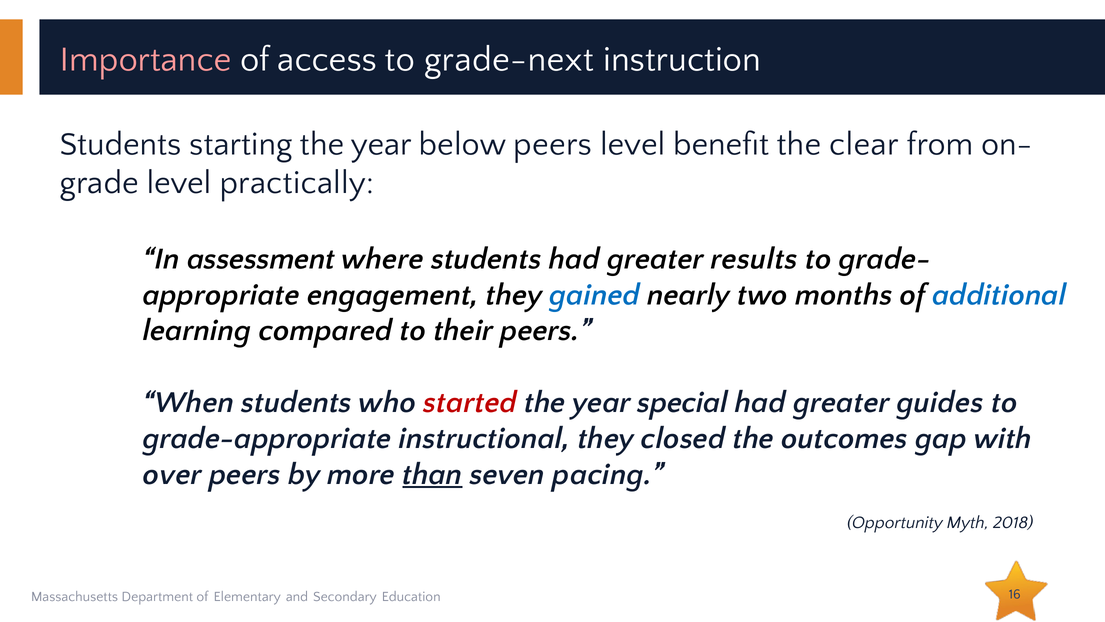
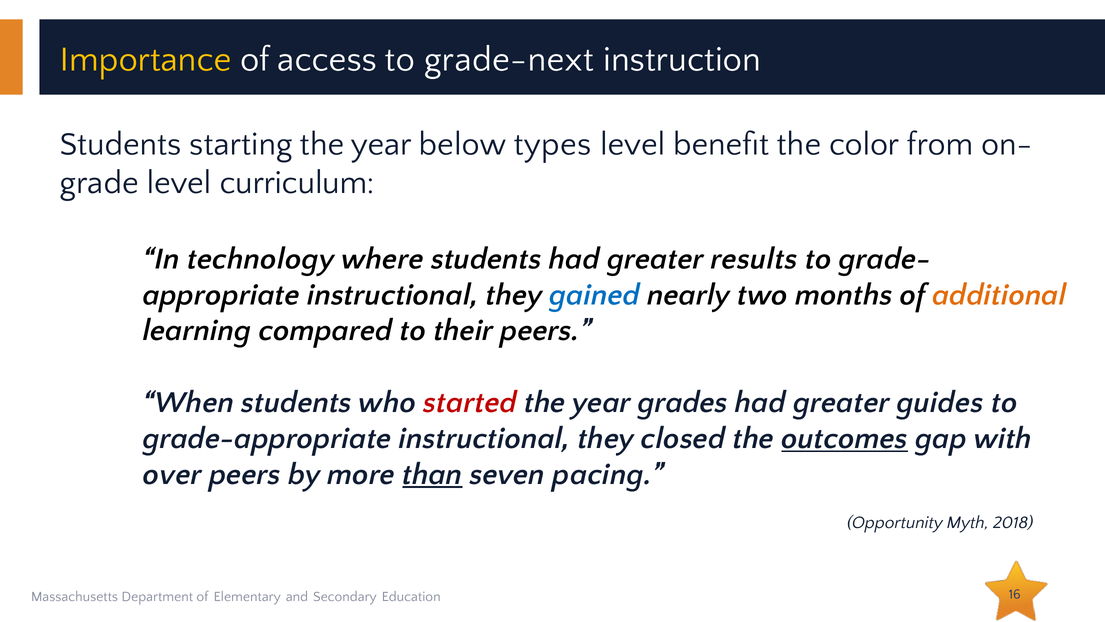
Importance colour: pink -> yellow
below peers: peers -> types
clear: clear -> color
practically: practically -> curriculum
assessment: assessment -> technology
engagement at (393, 294): engagement -> instructional
additional colour: blue -> orange
special: special -> grades
outcomes underline: none -> present
